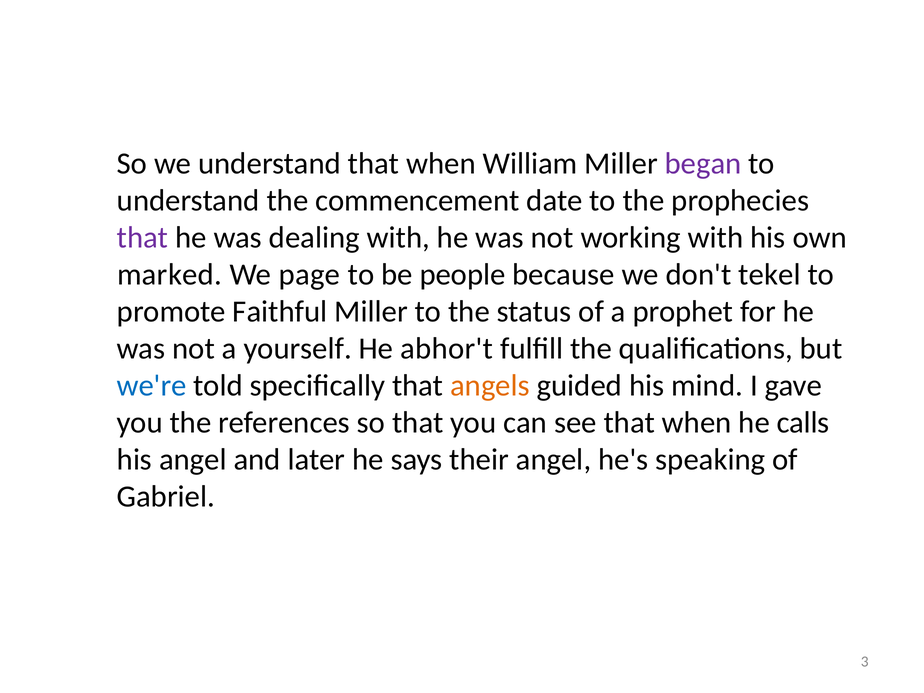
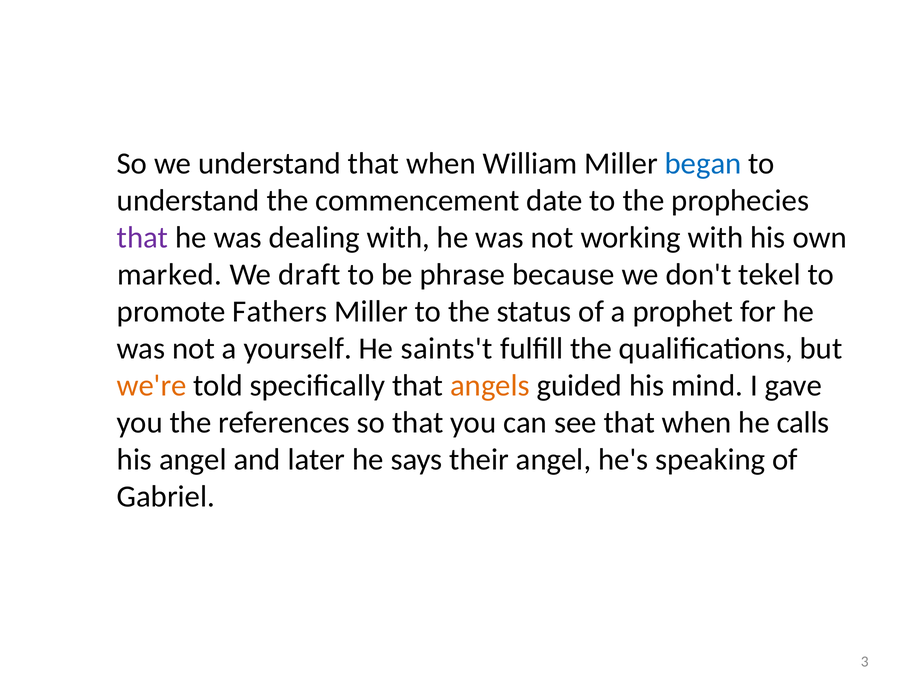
began colour: purple -> blue
page: page -> draft
people: people -> phrase
Faithful: Faithful -> Fathers
abhor't: abhor't -> saints't
we're colour: blue -> orange
